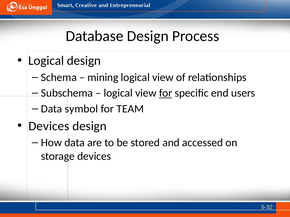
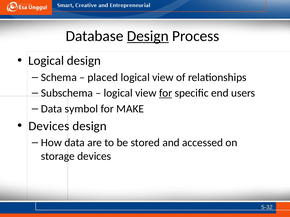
Design at (148, 36) underline: none -> present
mining: mining -> placed
TEAM: TEAM -> MAKE
